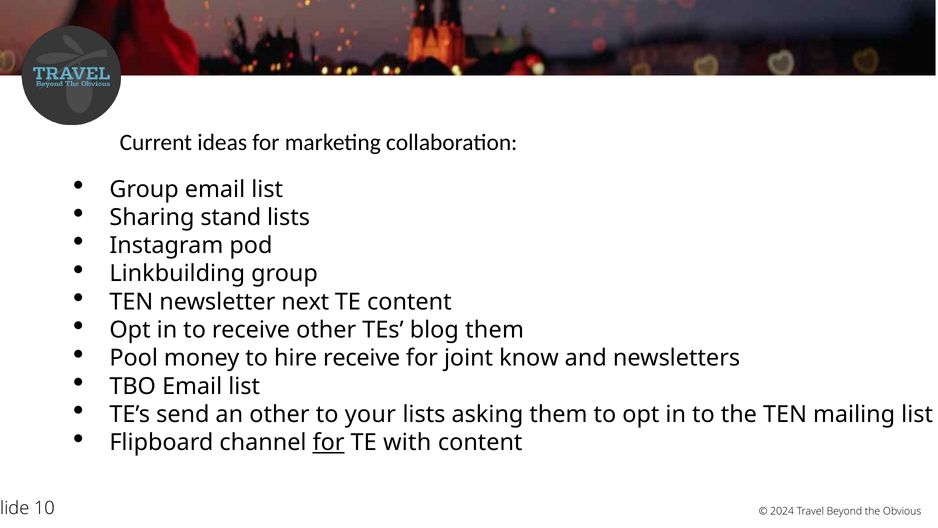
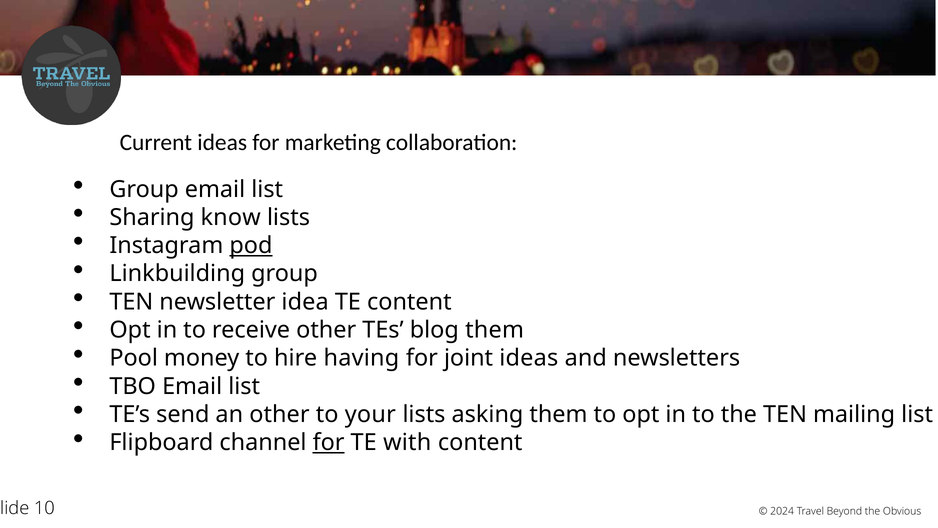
stand: stand -> know
pod underline: none -> present
next: next -> idea
hire receive: receive -> having
joint know: know -> ideas
